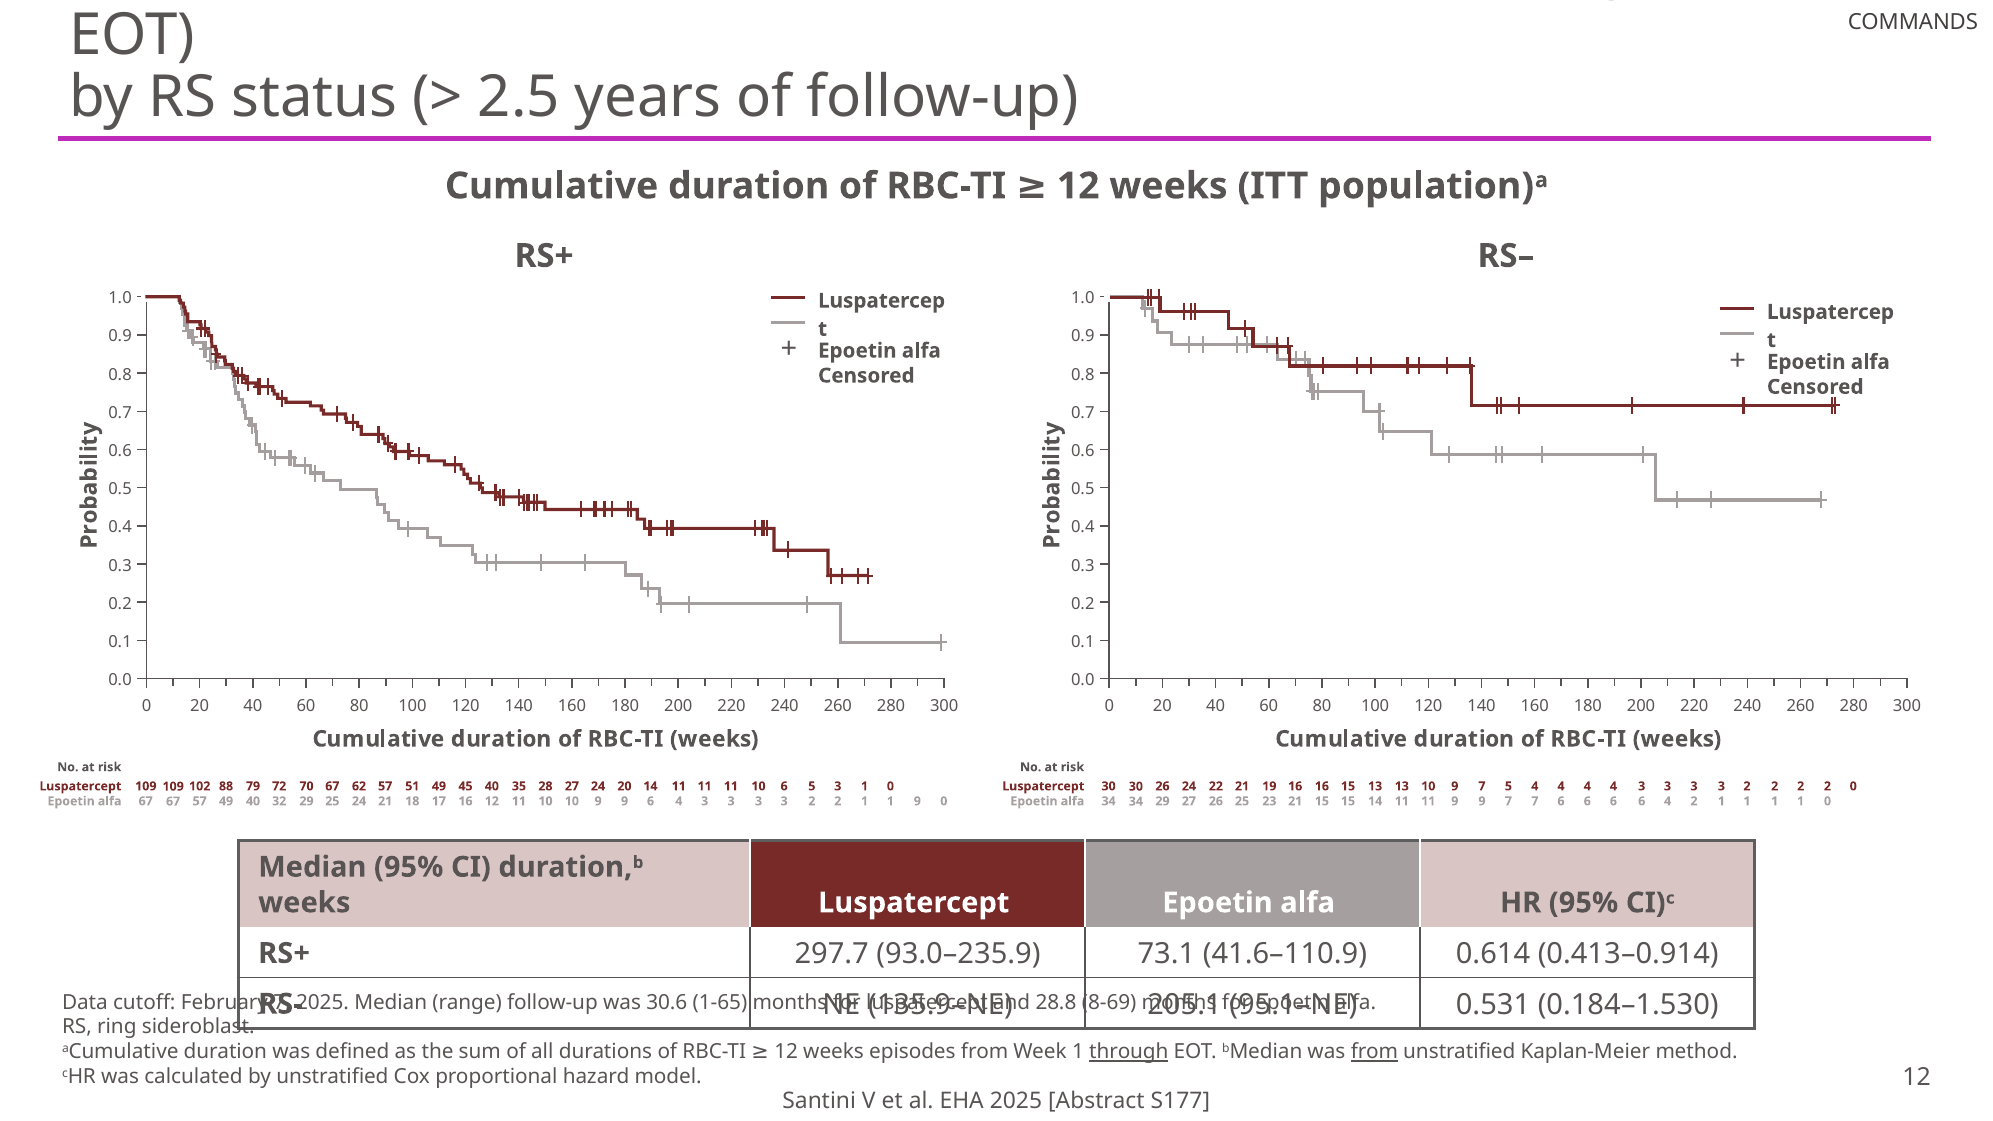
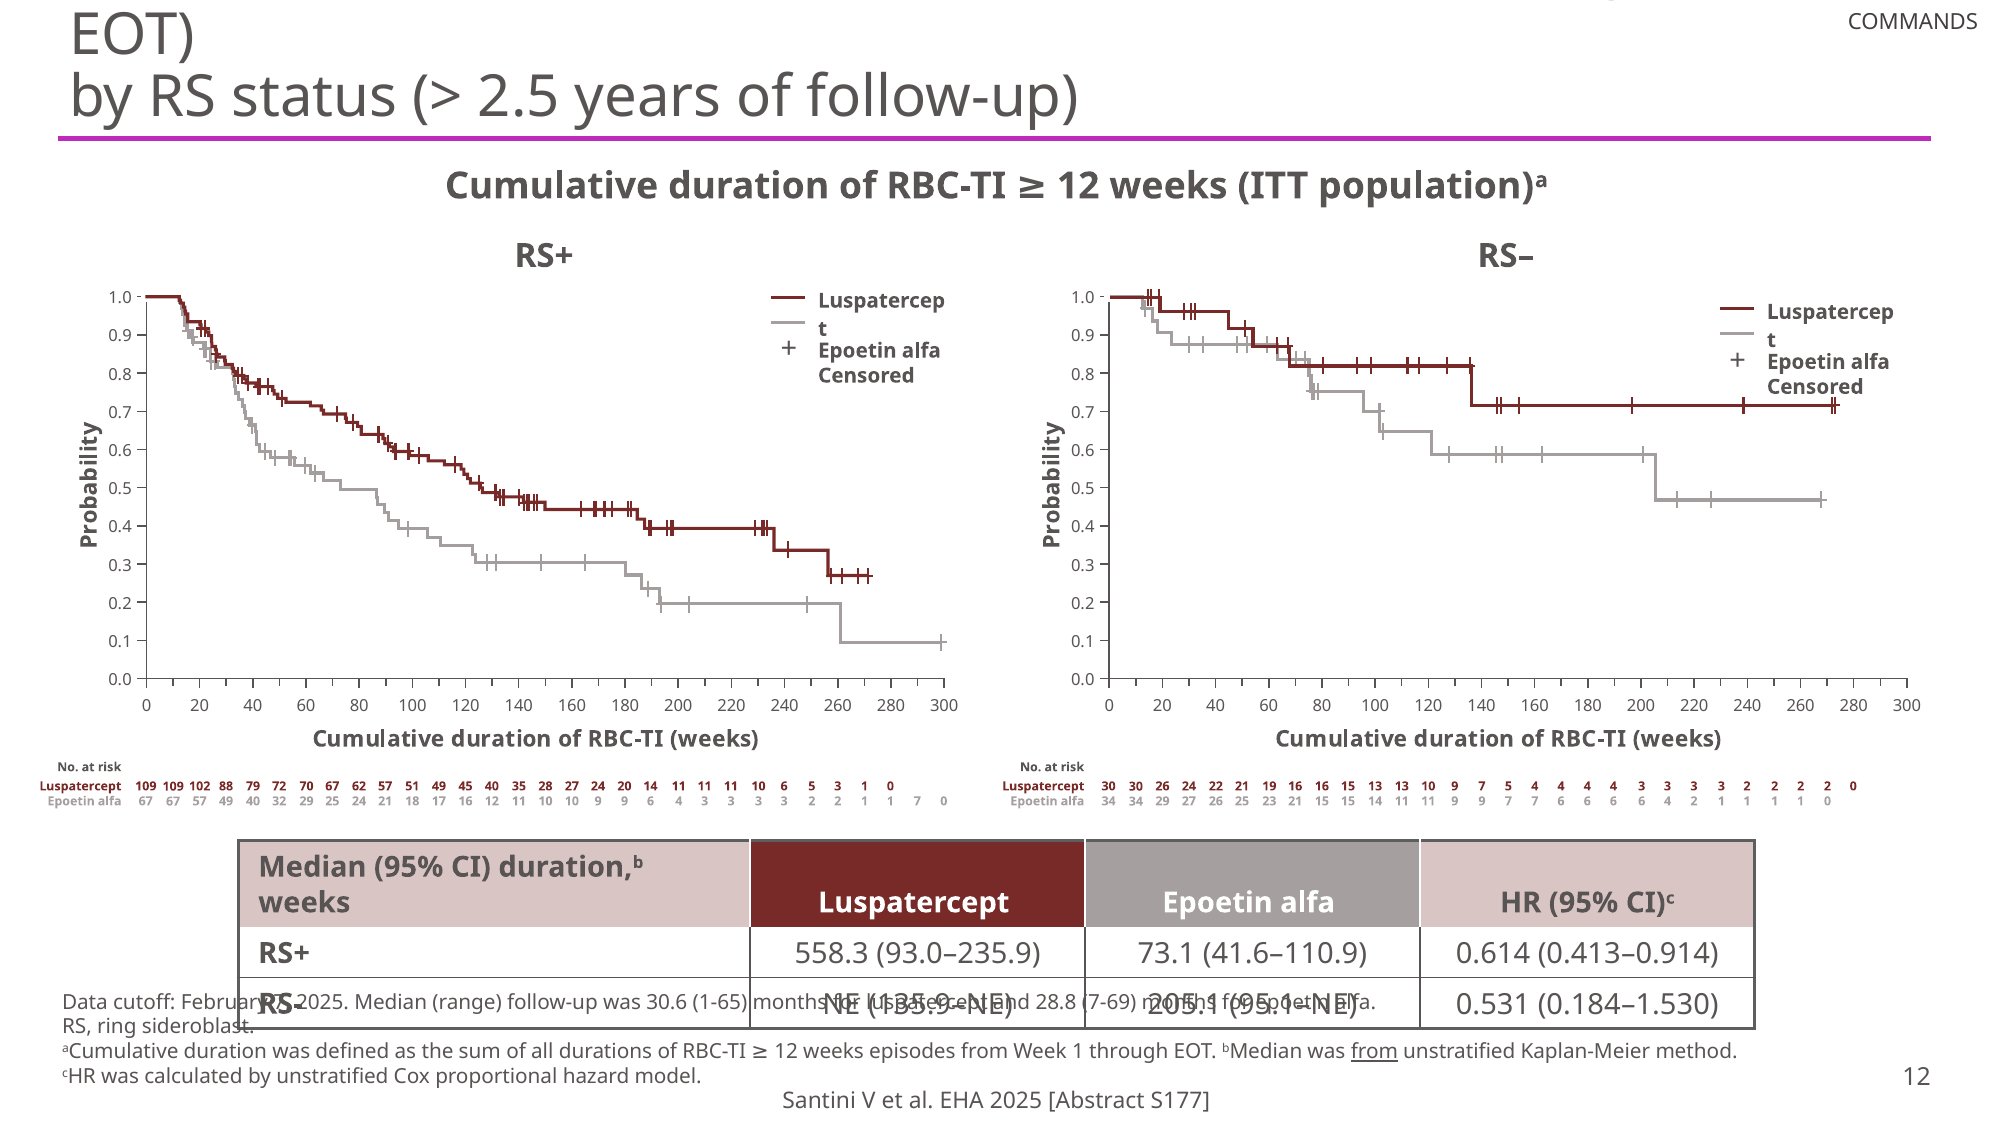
9 at (917, 801): 9 -> 7
297.7: 297.7 -> 558.3
8-69: 8-69 -> 7-69
through underline: present -> none
